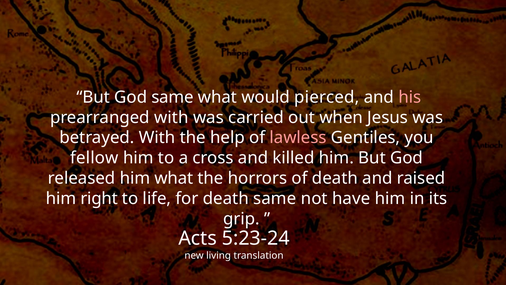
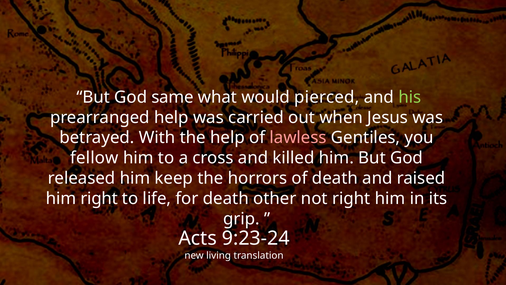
his colour: pink -> light green
prearranged with: with -> help
him what: what -> keep
death same: same -> other
not have: have -> right
5:23-24: 5:23-24 -> 9:23-24
